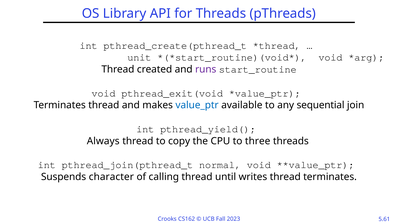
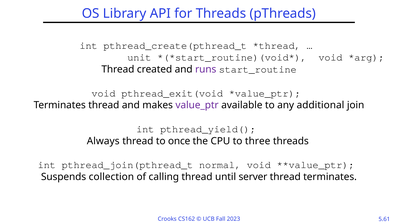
value_ptr colour: blue -> purple
sequential: sequential -> additional
copy: copy -> once
character: character -> collection
writes: writes -> server
